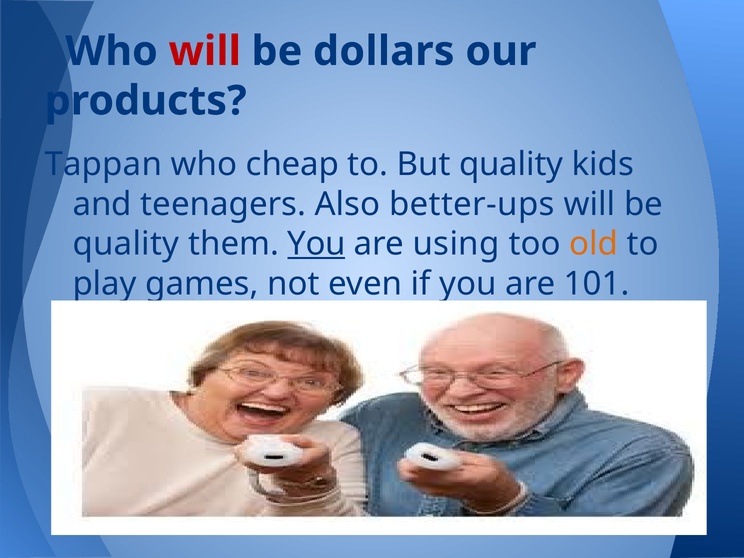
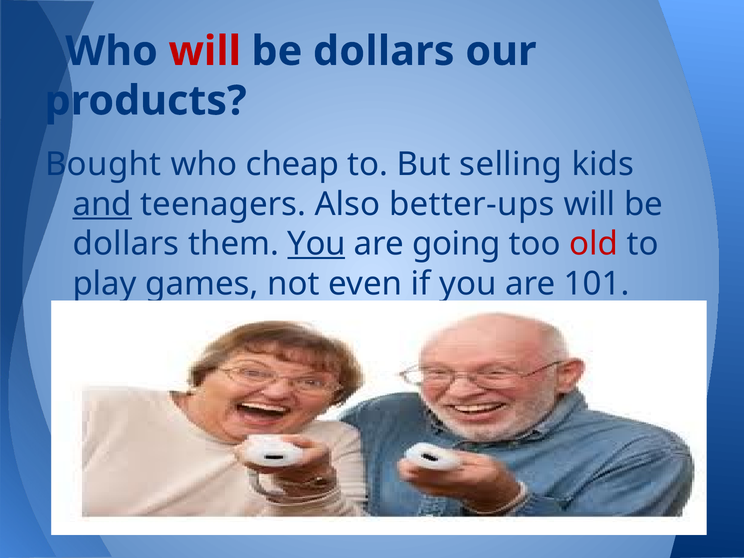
Tappan: Tappan -> Bought
But quality: quality -> selling
and underline: none -> present
quality at (126, 244): quality -> dollars
using: using -> going
old colour: orange -> red
